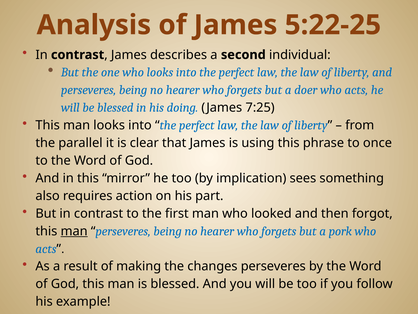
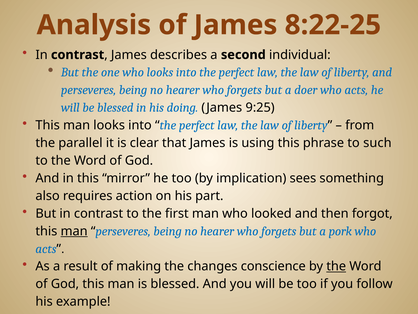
5:22-25: 5:22-25 -> 8:22-25
7:25: 7:25 -> 9:25
once: once -> such
changes perseveres: perseveres -> conscience
the at (336, 266) underline: none -> present
